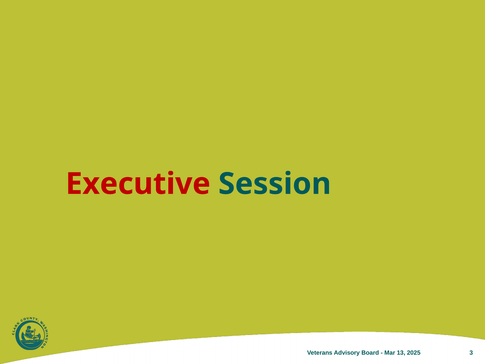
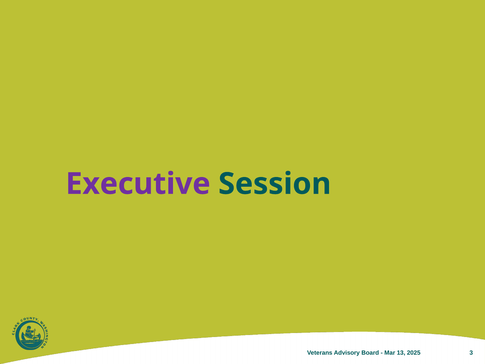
Executive colour: red -> purple
